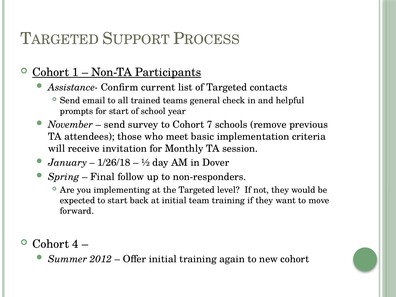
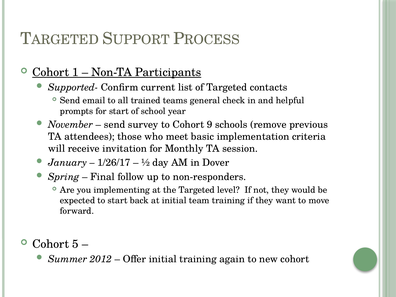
Assistance-: Assistance- -> Supported-
7: 7 -> 9
1/26/18: 1/26/18 -> 1/26/17
4: 4 -> 5
